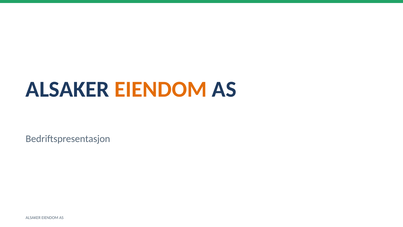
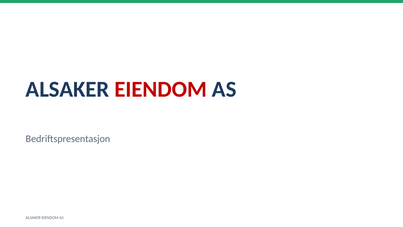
EIENDOM at (161, 89) colour: orange -> red
